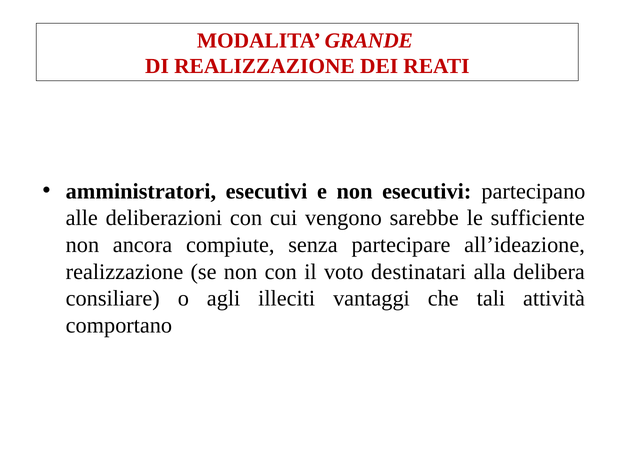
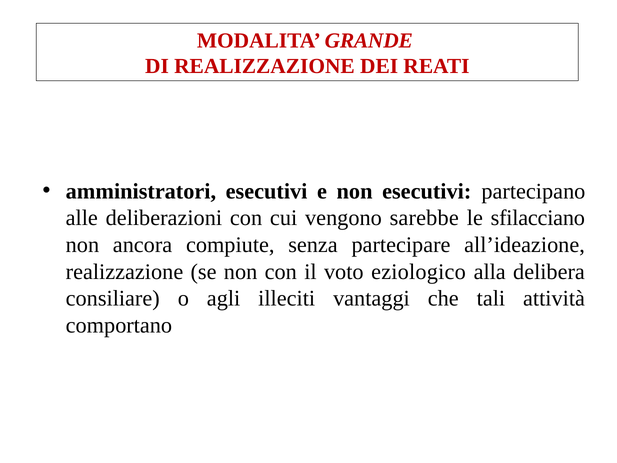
sufficiente: sufficiente -> sfilacciano
destinatari: destinatari -> eziologico
